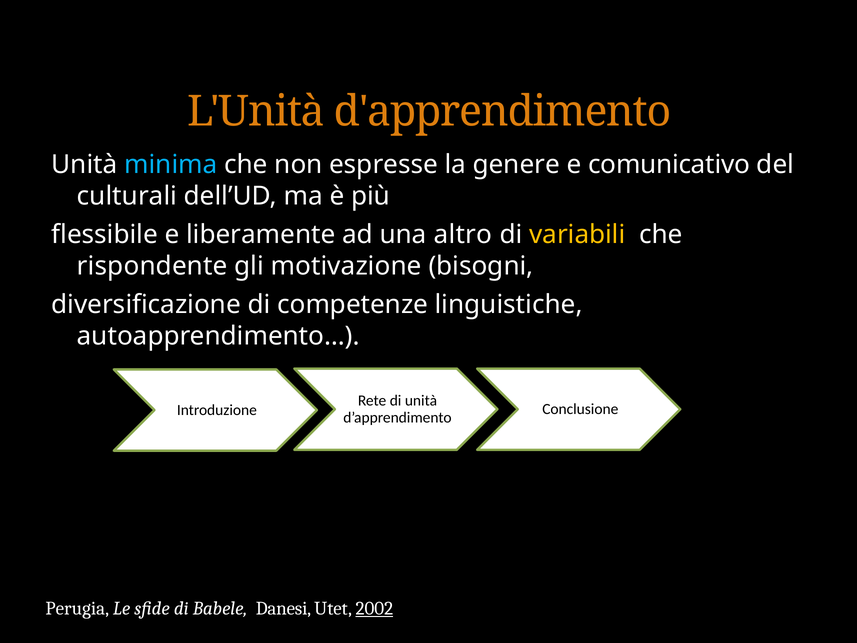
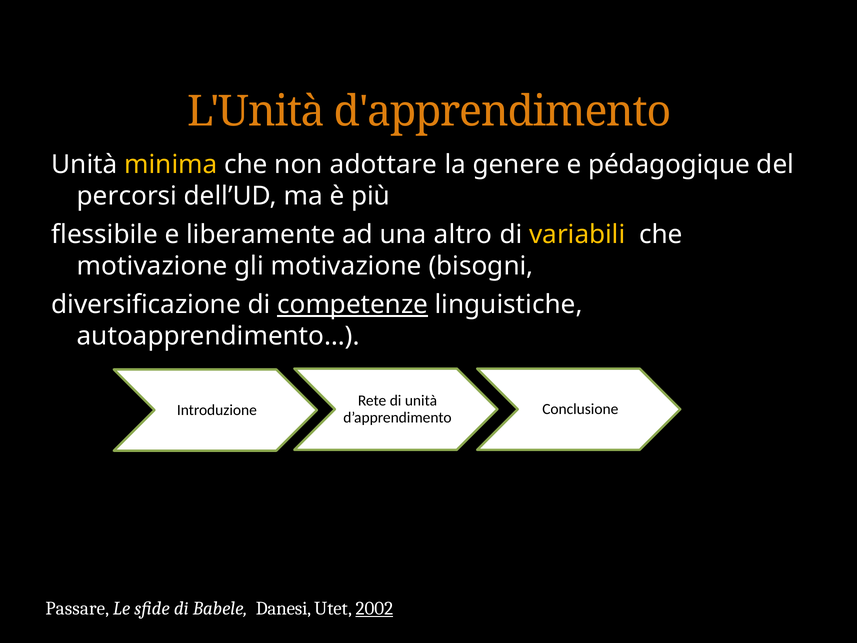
minima colour: light blue -> yellow
espresse: espresse -> adottare
comunicativo: comunicativo -> pédagogique
culturali: culturali -> percorsi
rispondente at (152, 266): rispondente -> motivazione
competenze underline: none -> present
Perugia: Perugia -> Passare
